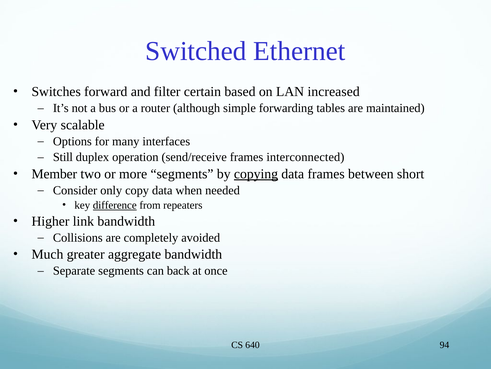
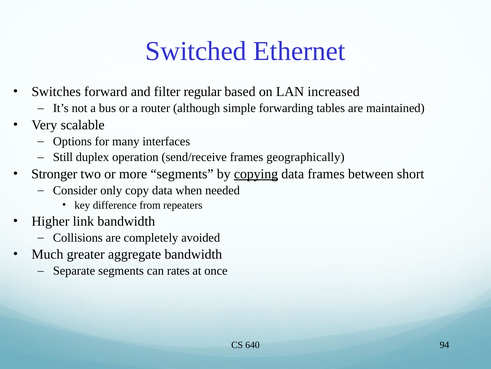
certain: certain -> regular
interconnected: interconnected -> geographically
Member: Member -> Stronger
difference underline: present -> none
back: back -> rates
